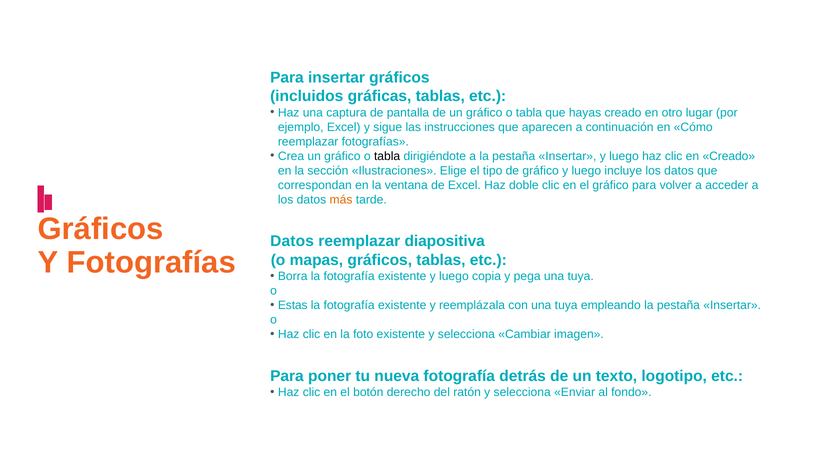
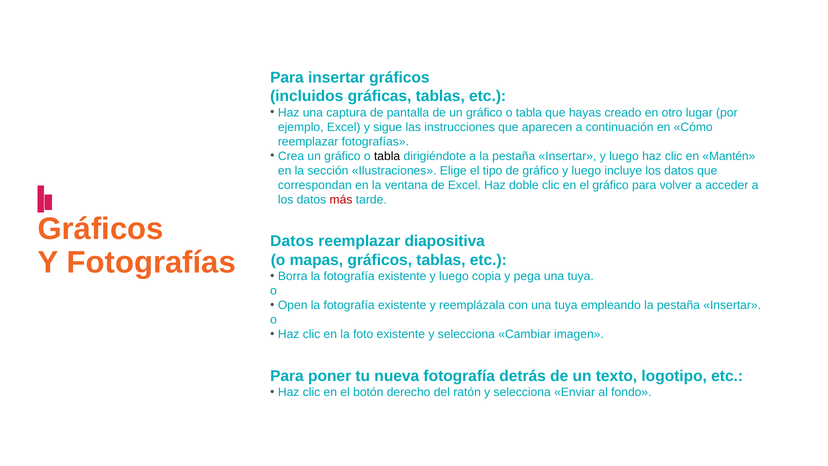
en Creado: Creado -> Mantén
más colour: orange -> red
Estas: Estas -> Open
